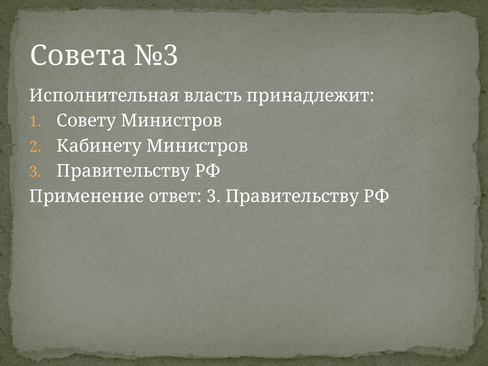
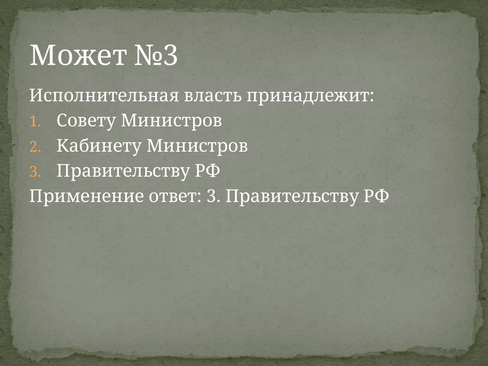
Совета: Совета -> Может
